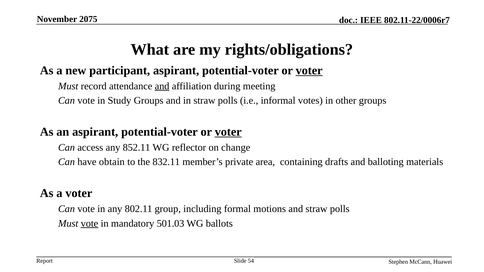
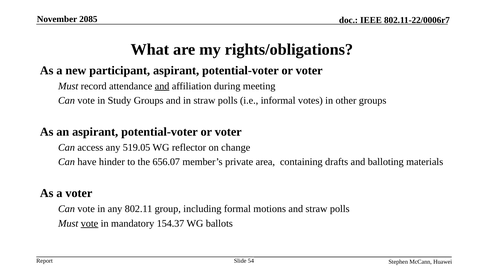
2075: 2075 -> 2085
voter at (309, 70) underline: present -> none
voter at (228, 132) underline: present -> none
852.11: 852.11 -> 519.05
obtain: obtain -> hinder
832.11: 832.11 -> 656.07
501.03: 501.03 -> 154.37
